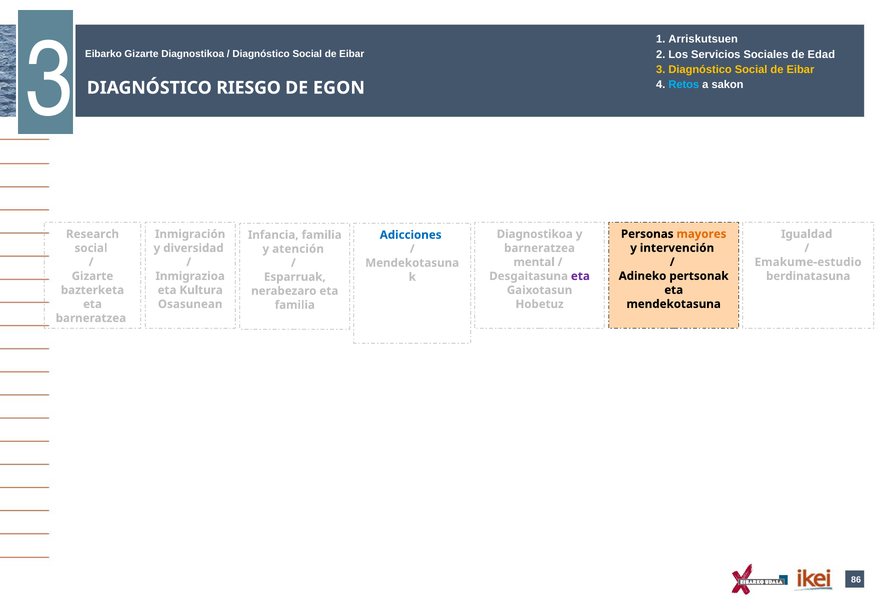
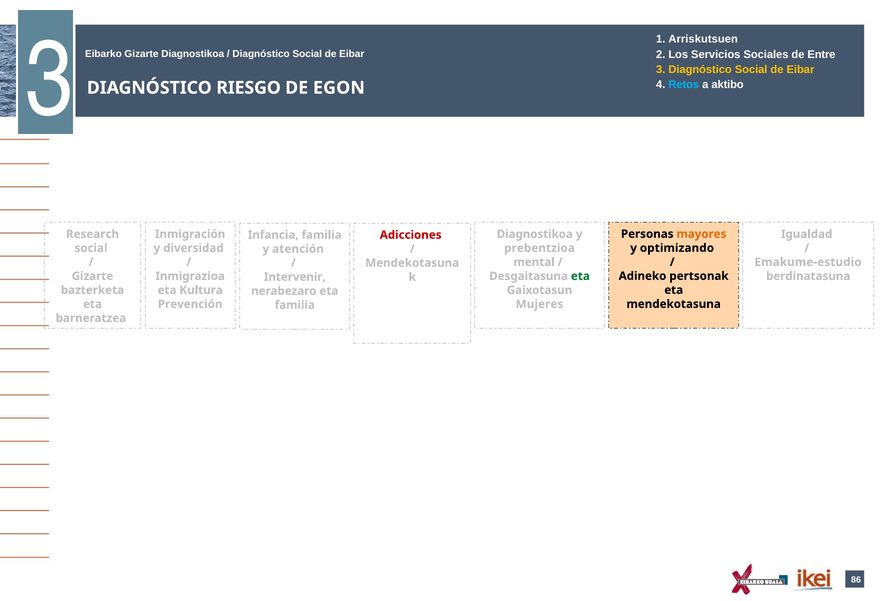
Edad: Edad -> Entre
sakon: sakon -> aktibo
Adicciones colour: blue -> red
intervención: intervención -> optimizando
barneratzea at (540, 248): barneratzea -> prebentzioa
eta at (580, 276) colour: purple -> green
Esparruak: Esparruak -> Intervenir
Osasunean: Osasunean -> Prevención
Hobetuz: Hobetuz -> Mujeres
